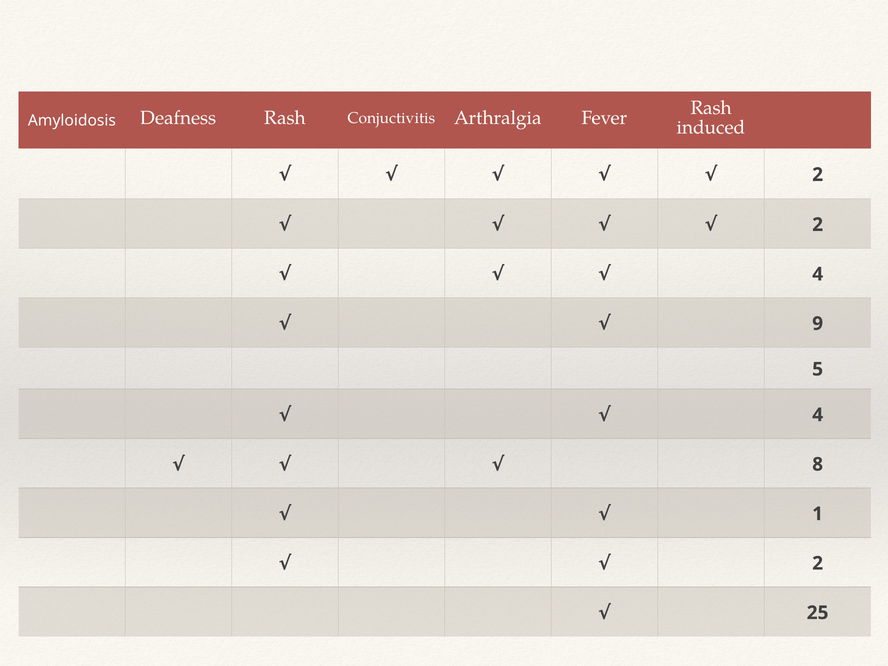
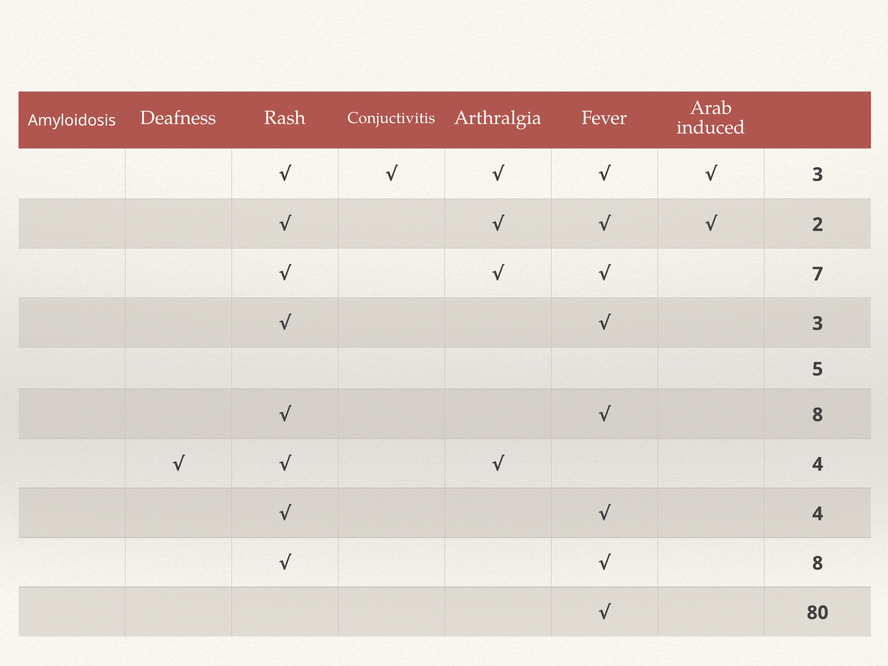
Rash at (711, 108): Rash -> Arab
2 at (818, 175): 2 -> 3
4 at (818, 274): 4 -> 7
9 at (818, 324): 9 -> 3
4 at (818, 415): 4 -> 8
8 at (818, 464): 8 -> 4
1 at (818, 514): 1 -> 4
2 at (818, 563): 2 -> 8
25: 25 -> 80
